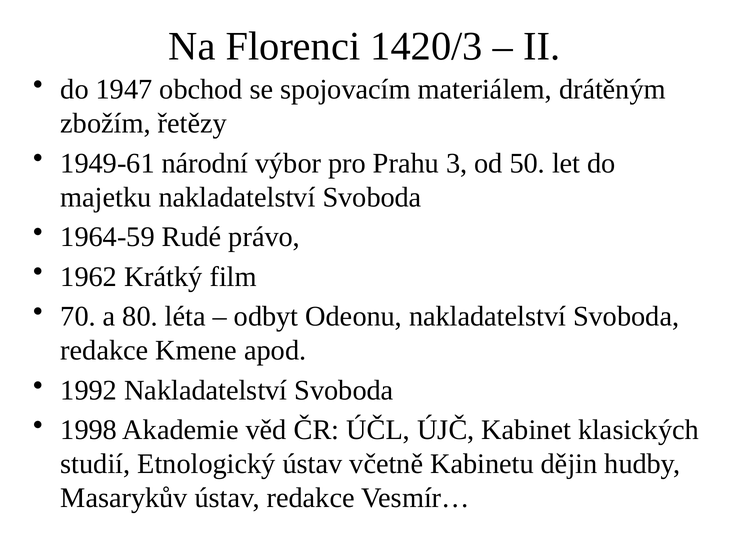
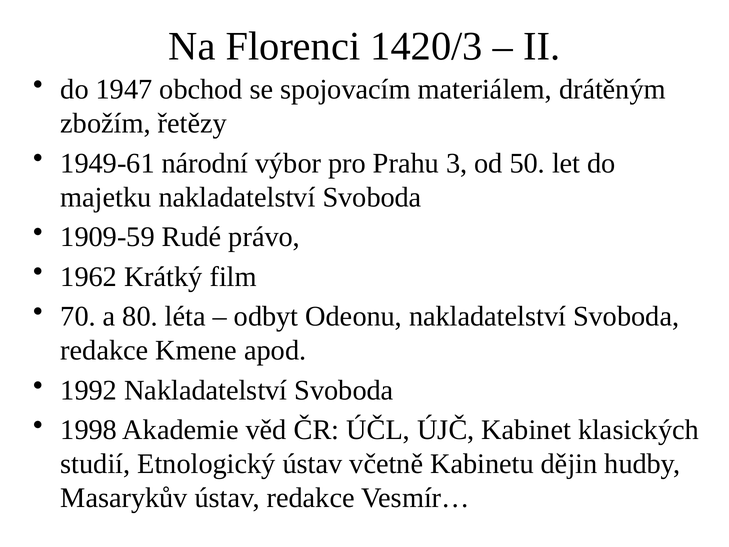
1964-59: 1964-59 -> 1909-59
